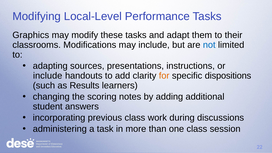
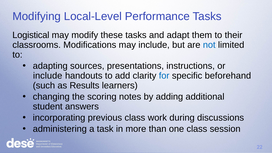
Graphics: Graphics -> Logistical
for colour: orange -> blue
dispositions: dispositions -> beforehand
